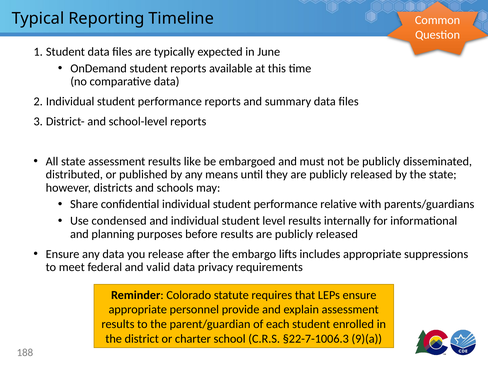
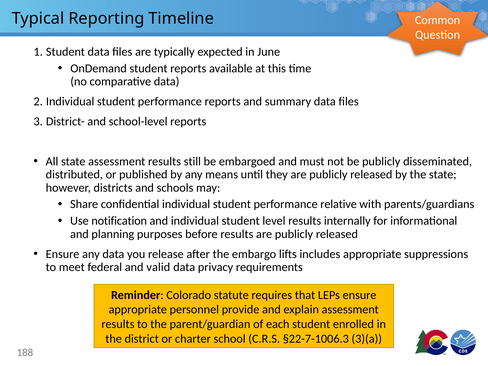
like: like -> still
condensed: condensed -> notification
9)(a: 9)(a -> 3)(a
